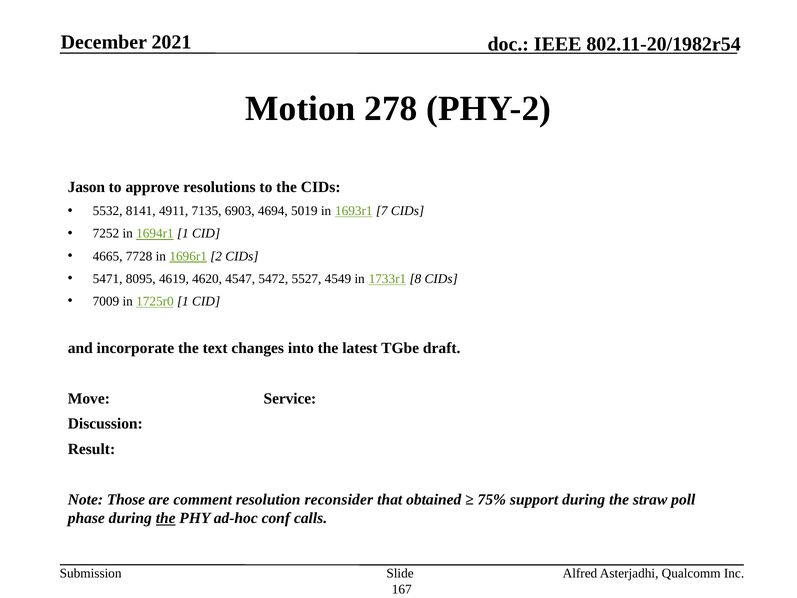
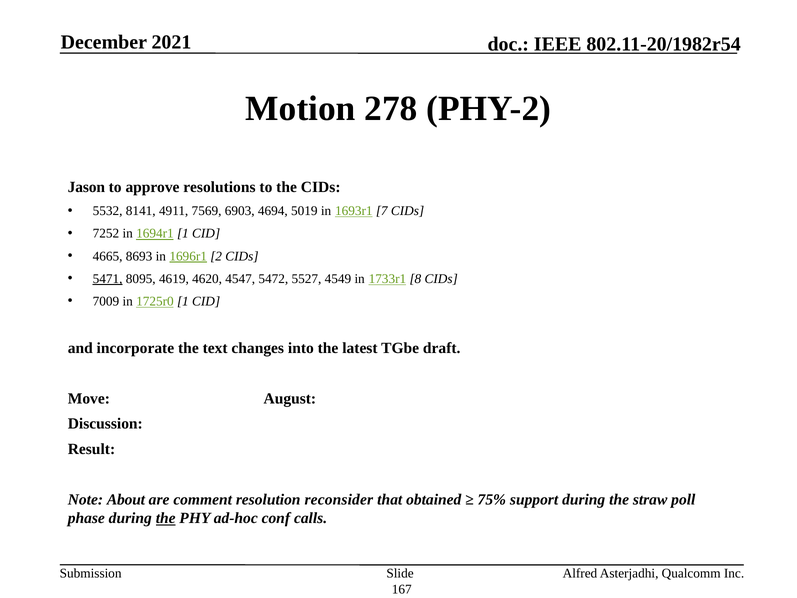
7135: 7135 -> 7569
7728: 7728 -> 8693
5471 underline: none -> present
Service: Service -> August
Those: Those -> About
